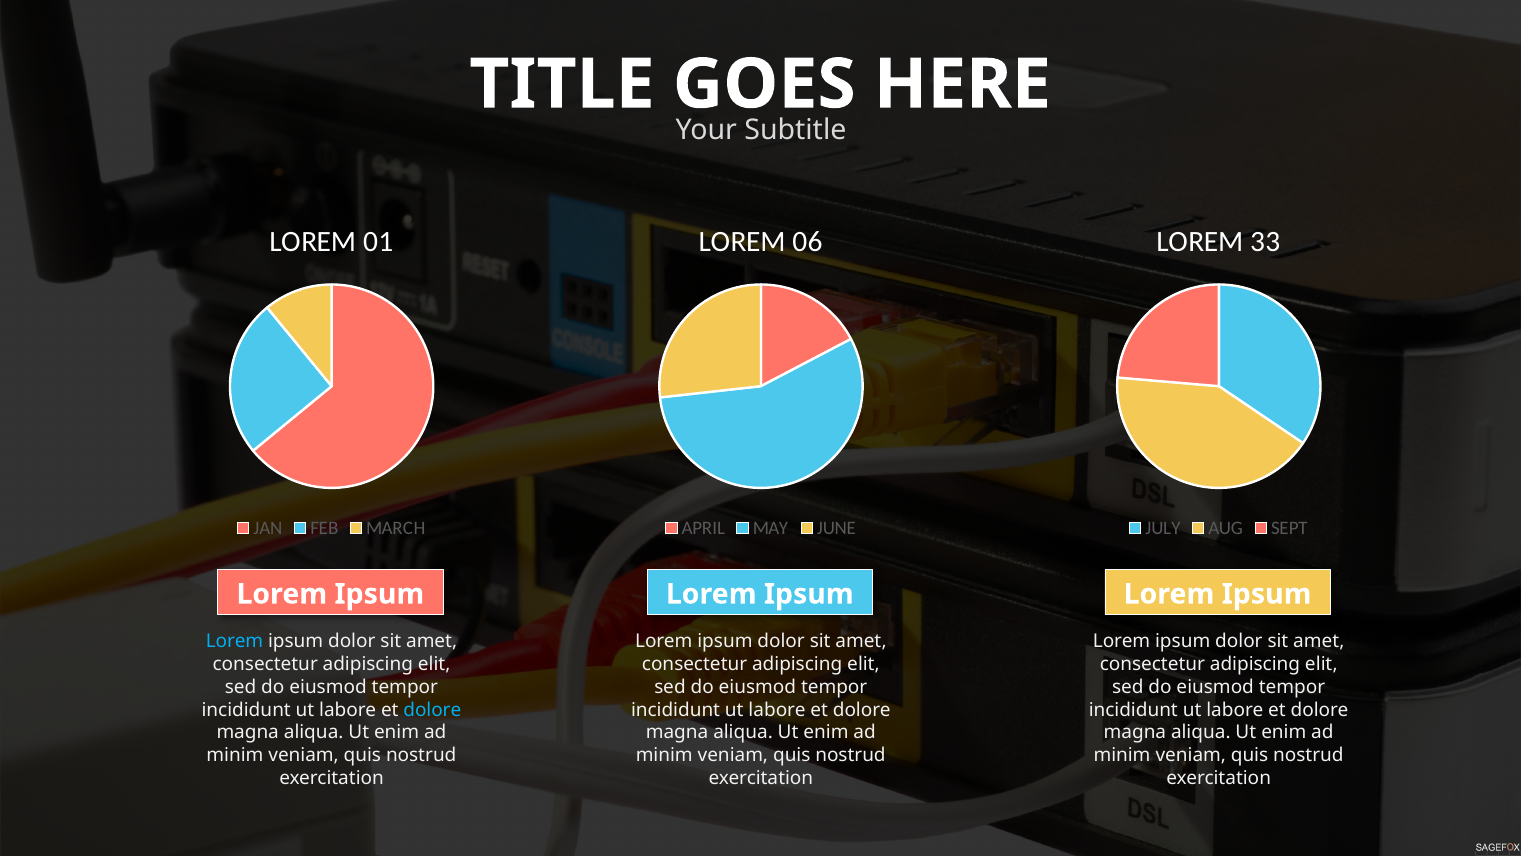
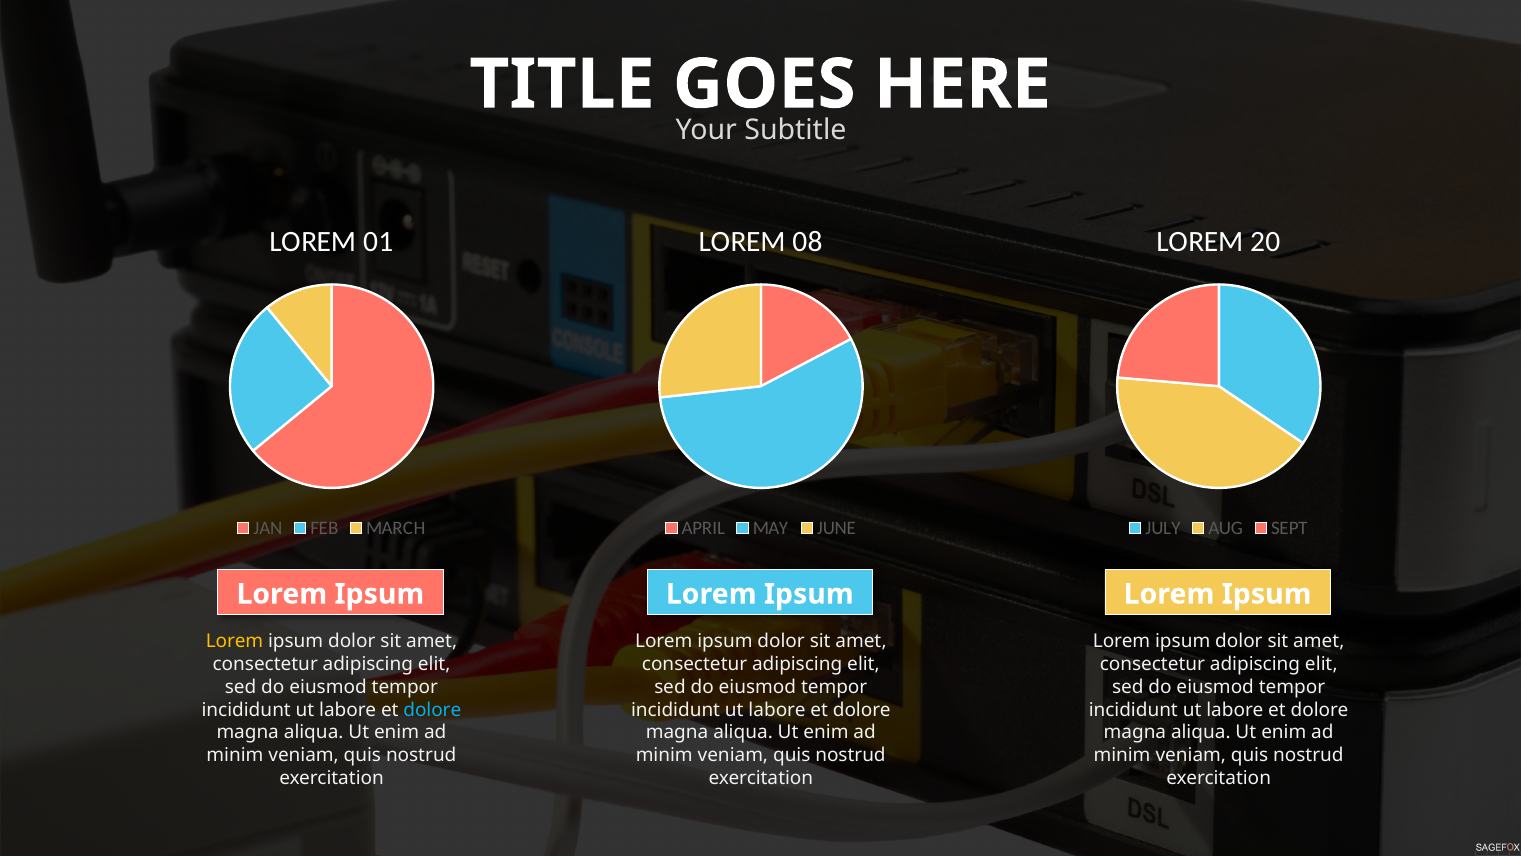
06: 06 -> 08
33: 33 -> 20
Lorem at (234, 641) colour: light blue -> yellow
